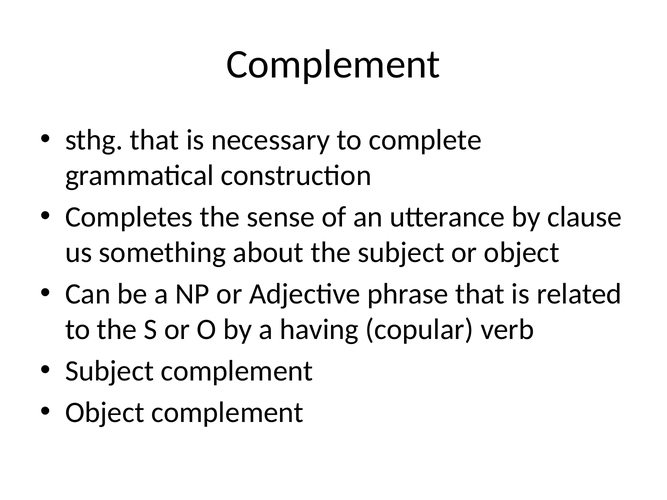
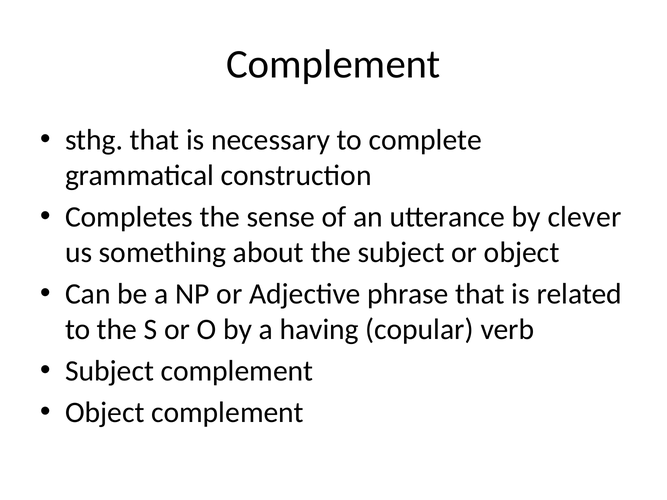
clause: clause -> clever
